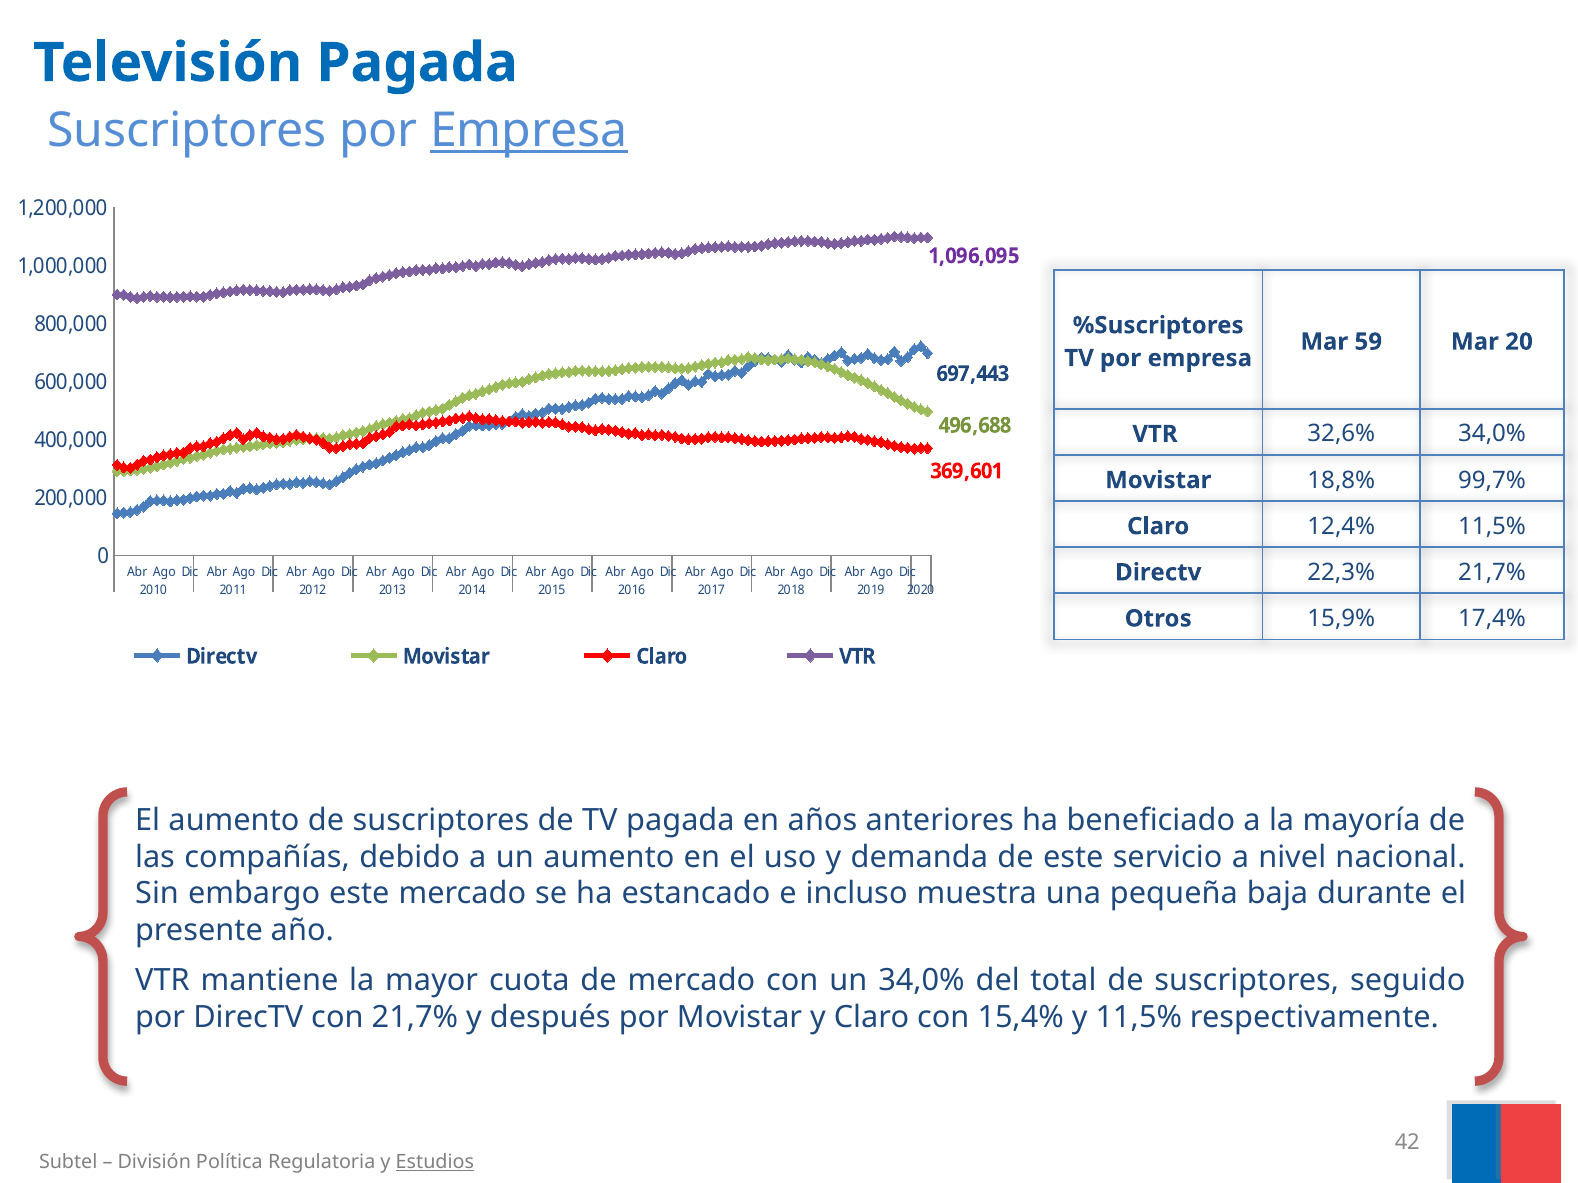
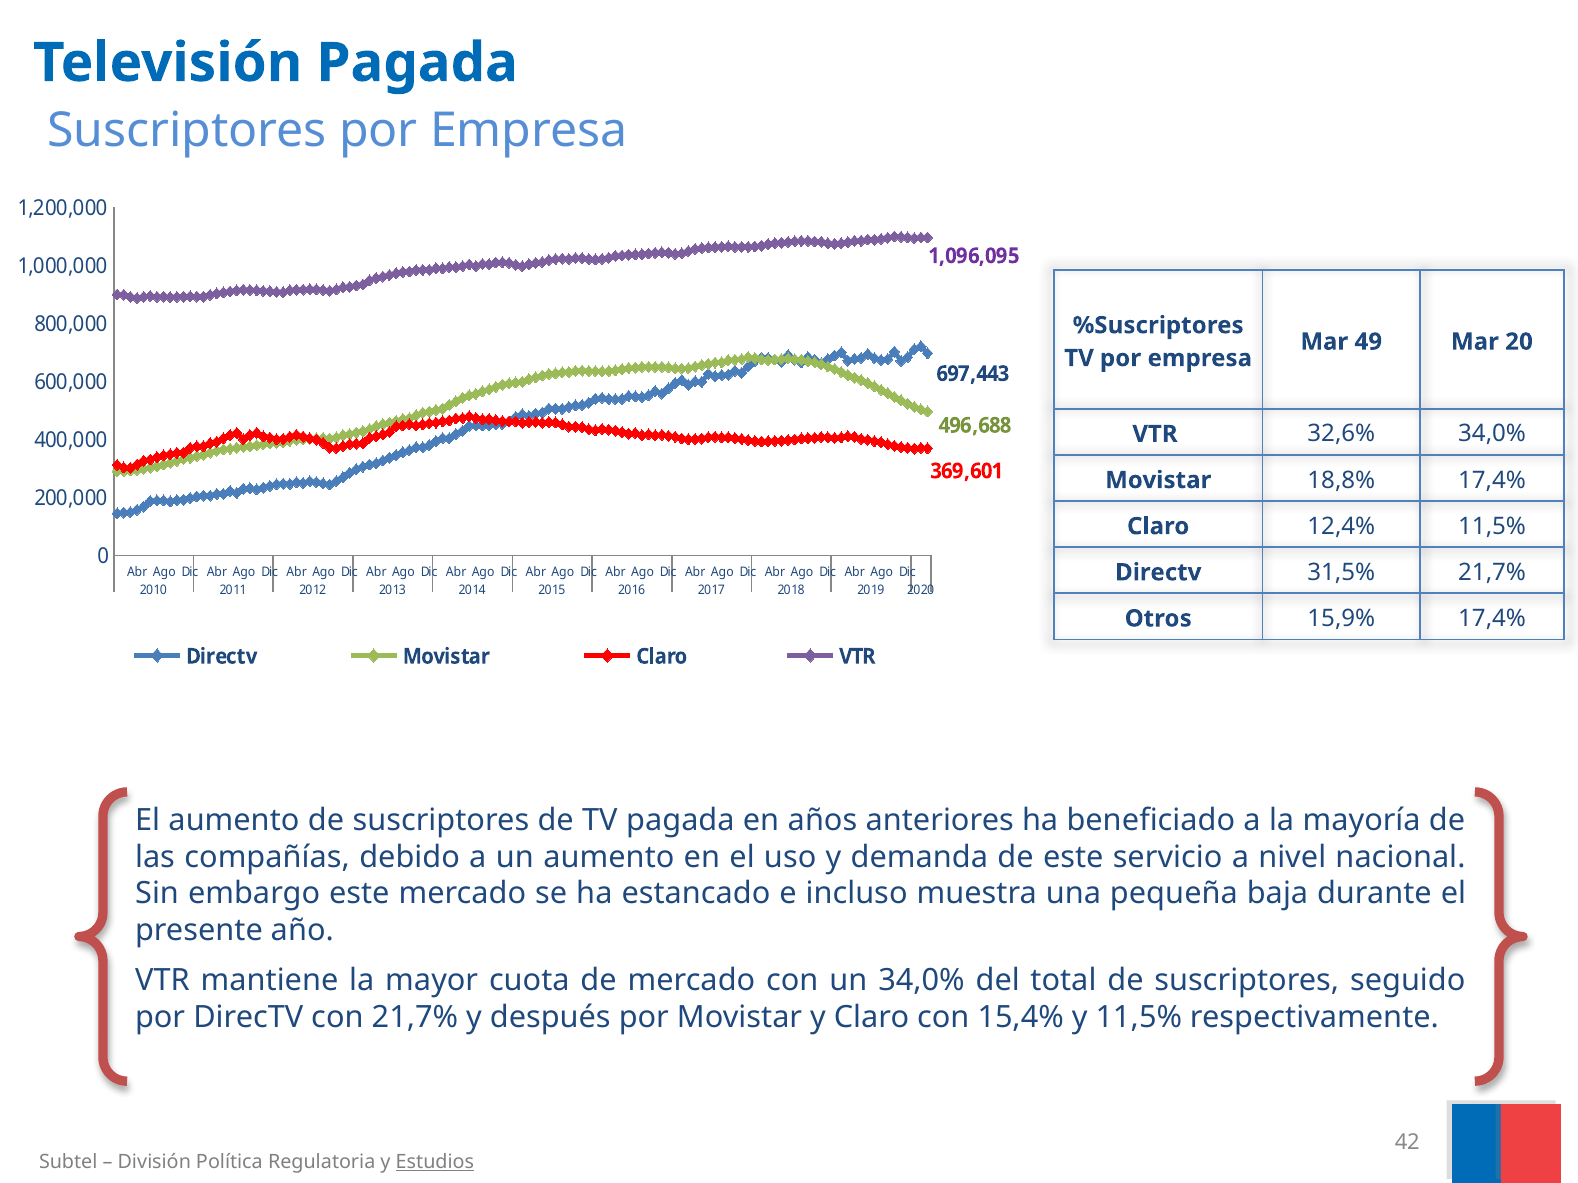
Empresa at (529, 131) underline: present -> none
59: 59 -> 49
18,8% 99,7%: 99,7% -> 17,4%
22,3%: 22,3% -> 31,5%
